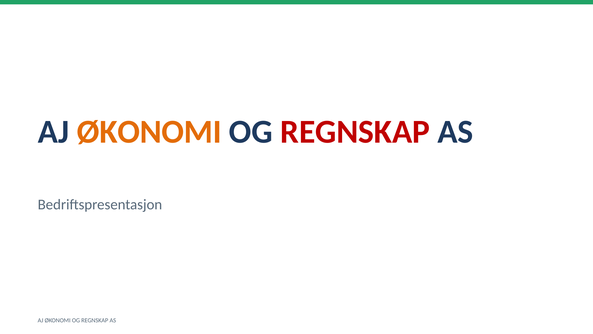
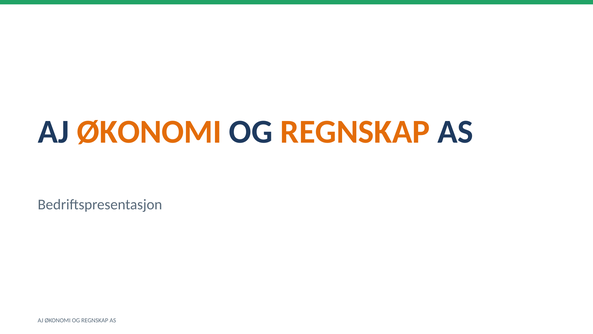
REGNSKAP at (355, 132) colour: red -> orange
